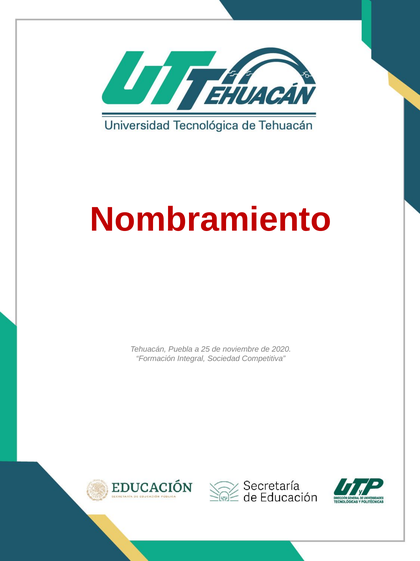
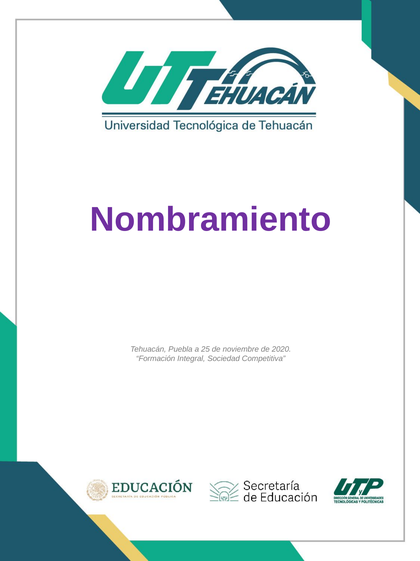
Nombramiento colour: red -> purple
